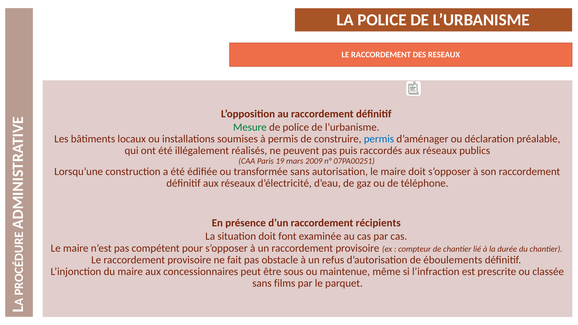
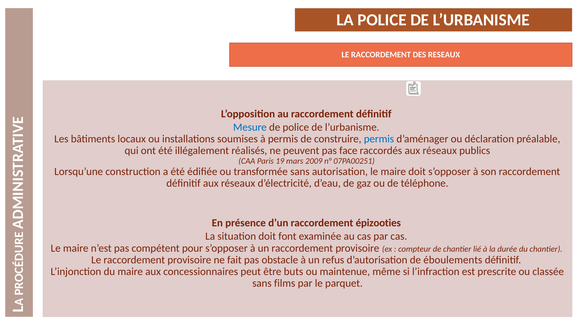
Mesure colour: green -> blue
puis: puis -> face
récipients: récipients -> épizooties
sous: sous -> buts
